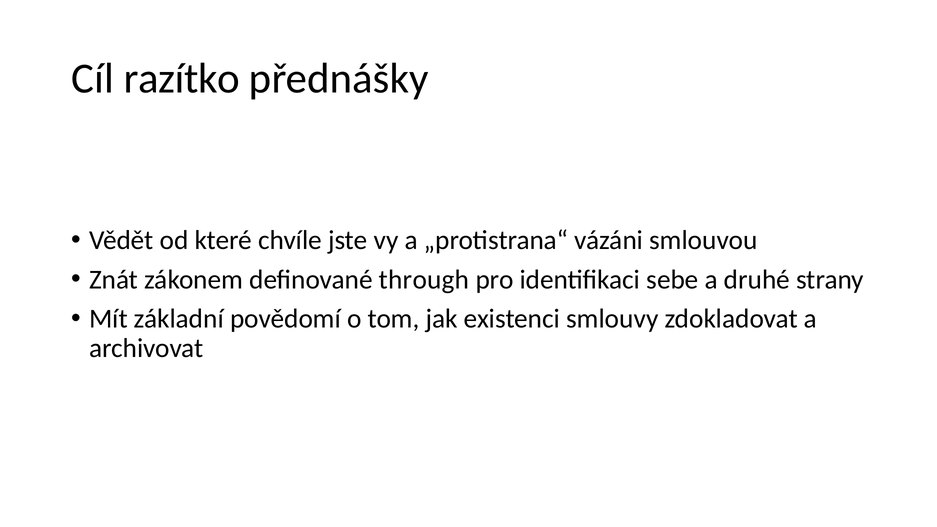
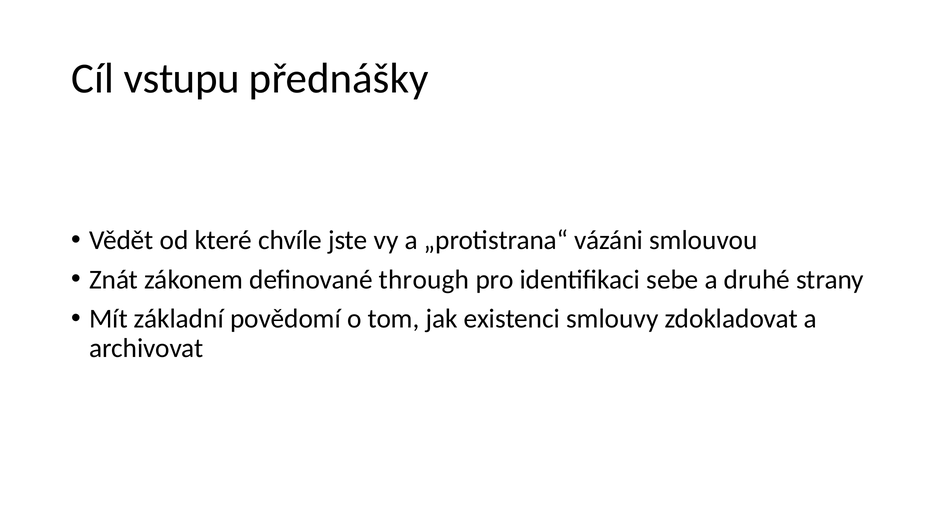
razítko: razítko -> vstupu
